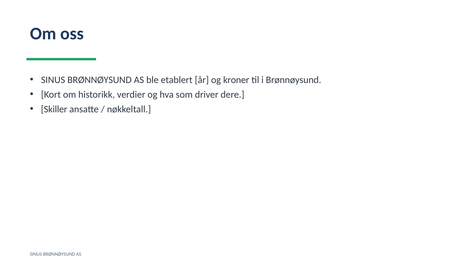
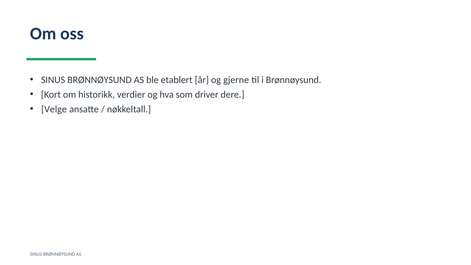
kroner: kroner -> gjerne
Skiller: Skiller -> Velge
